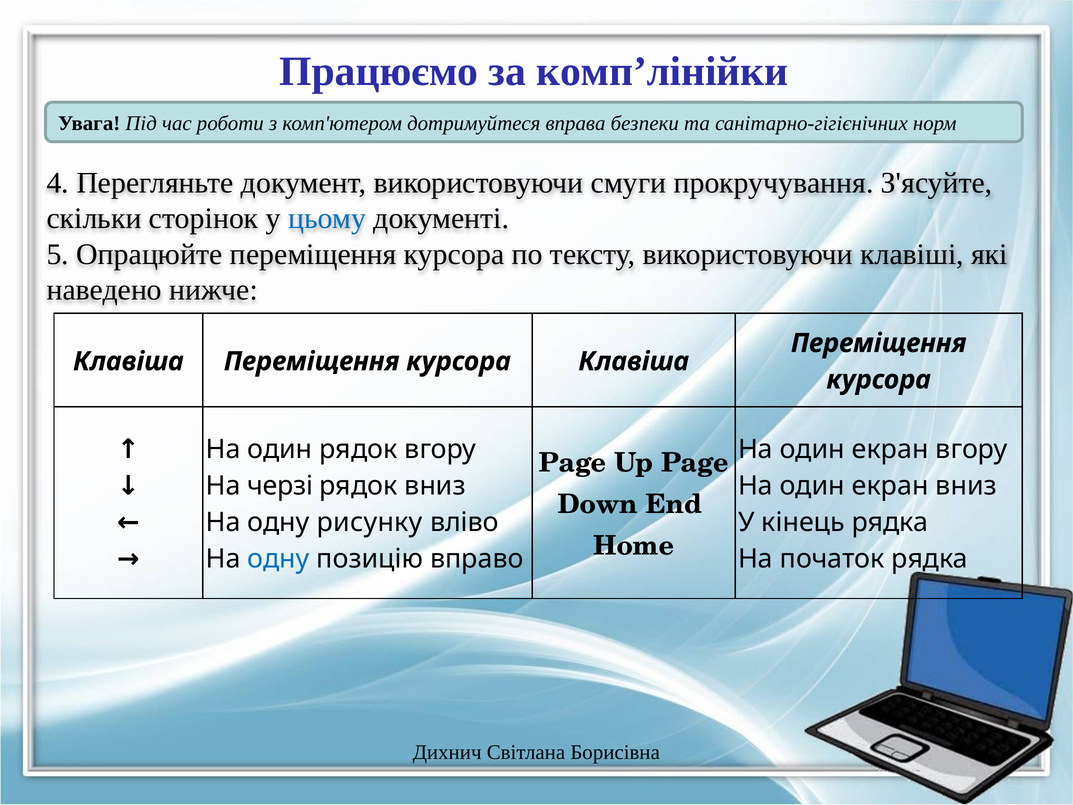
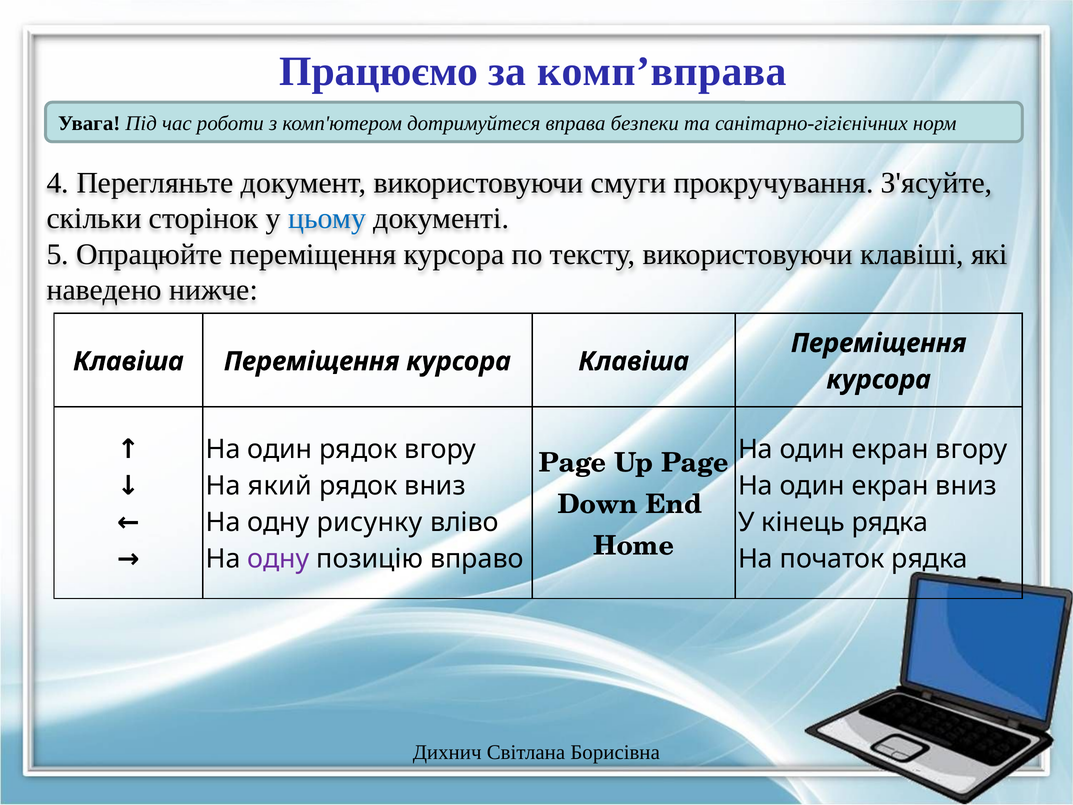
комп’лінійки: комп’лінійки -> комп’вправа
черзі: черзі -> який
одну at (278, 559) colour: blue -> purple
